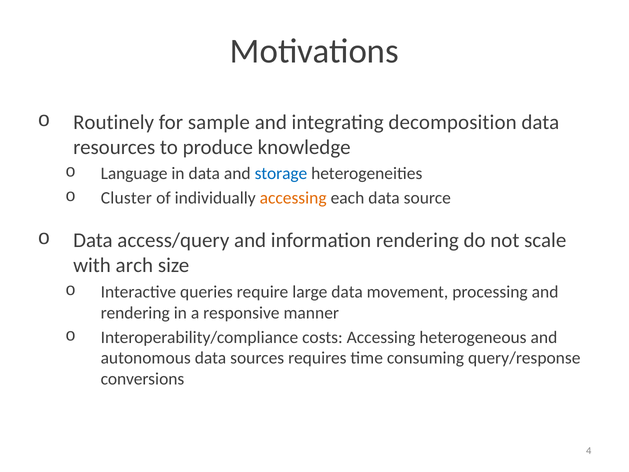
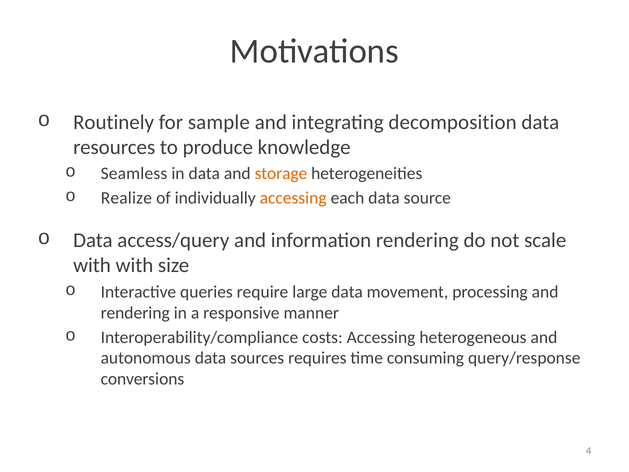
Language: Language -> Seamless
storage colour: blue -> orange
Cluster: Cluster -> Realize
with arch: arch -> with
